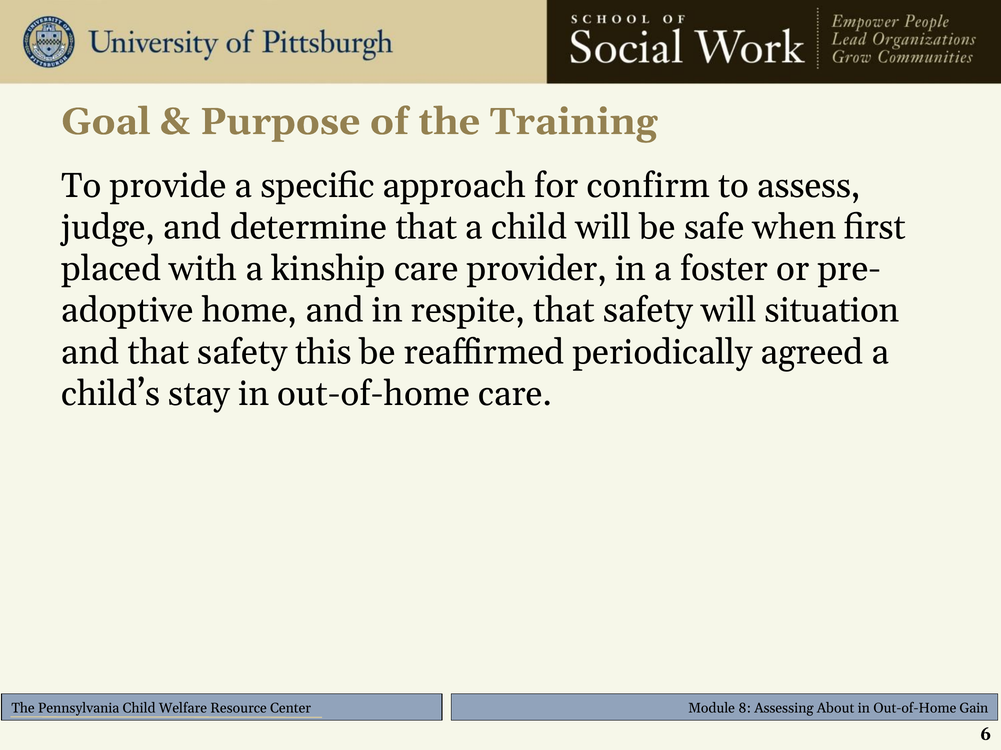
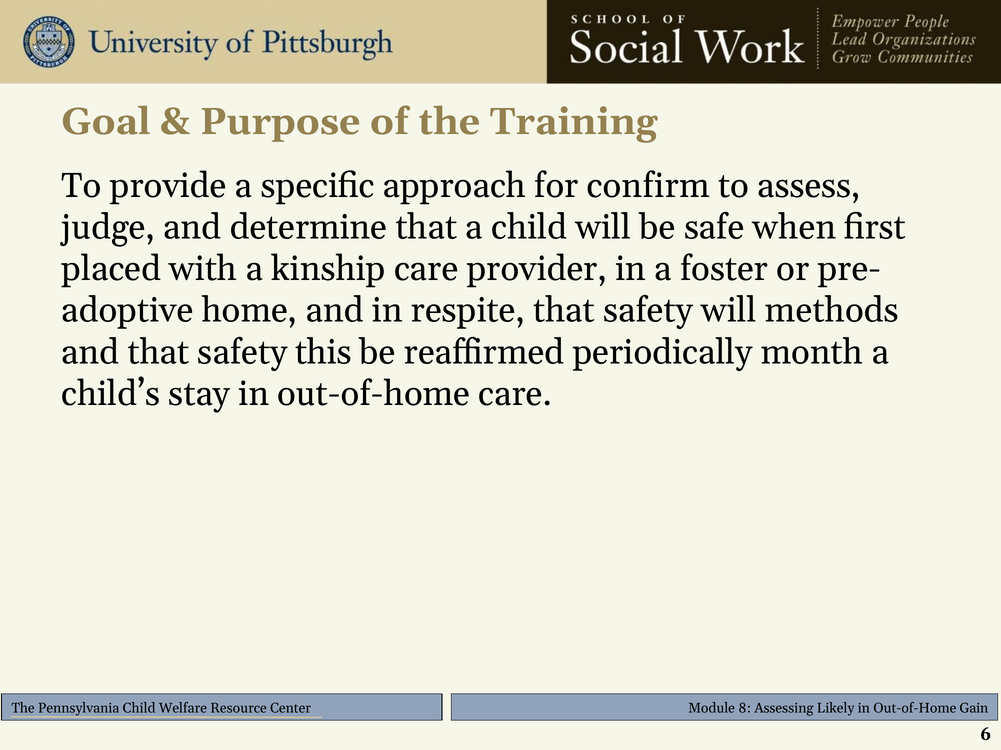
situation: situation -> methods
agreed: agreed -> month
About: About -> Likely
